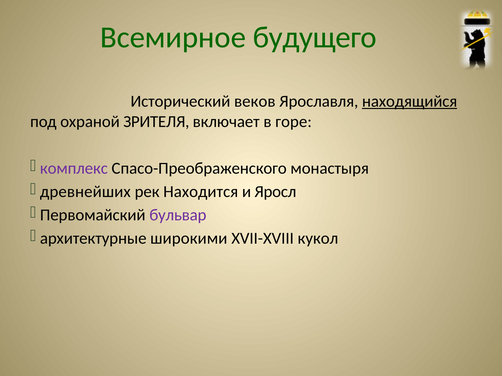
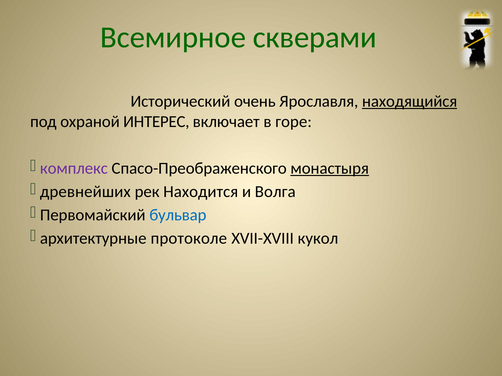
будущего: будущего -> скверами
веков: веков -> очень
ЗРИТЕЛЯ: ЗРИТЕЛЯ -> ИНТЕРЕС
монастыря underline: none -> present
Яросл: Яросл -> Волга
бульвар colour: purple -> blue
широкими: широкими -> протоколе
